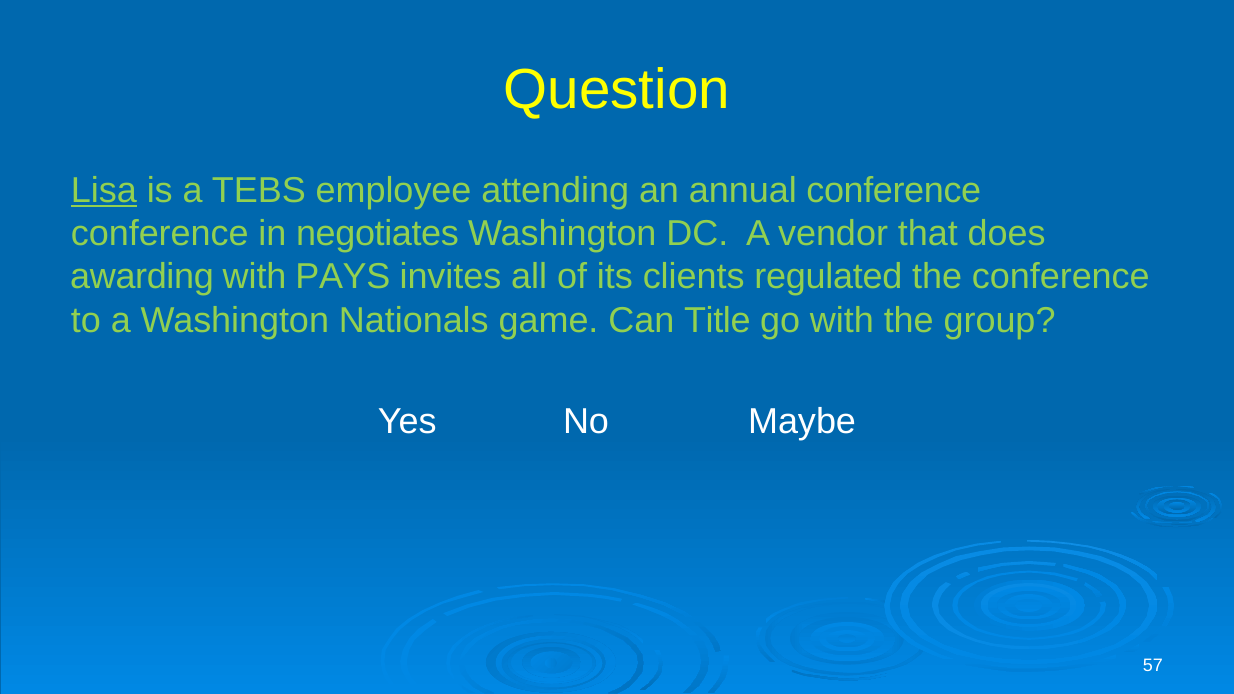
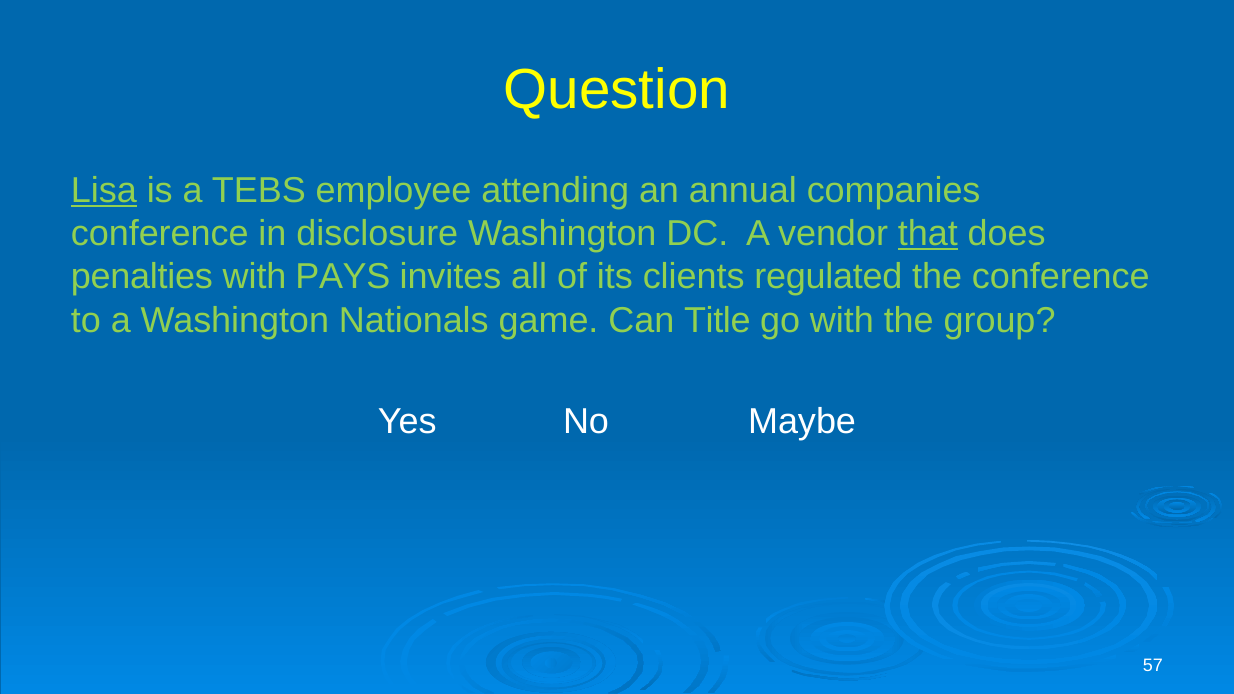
annual conference: conference -> companies
negotiates: negotiates -> disclosure
that underline: none -> present
awarding: awarding -> penalties
